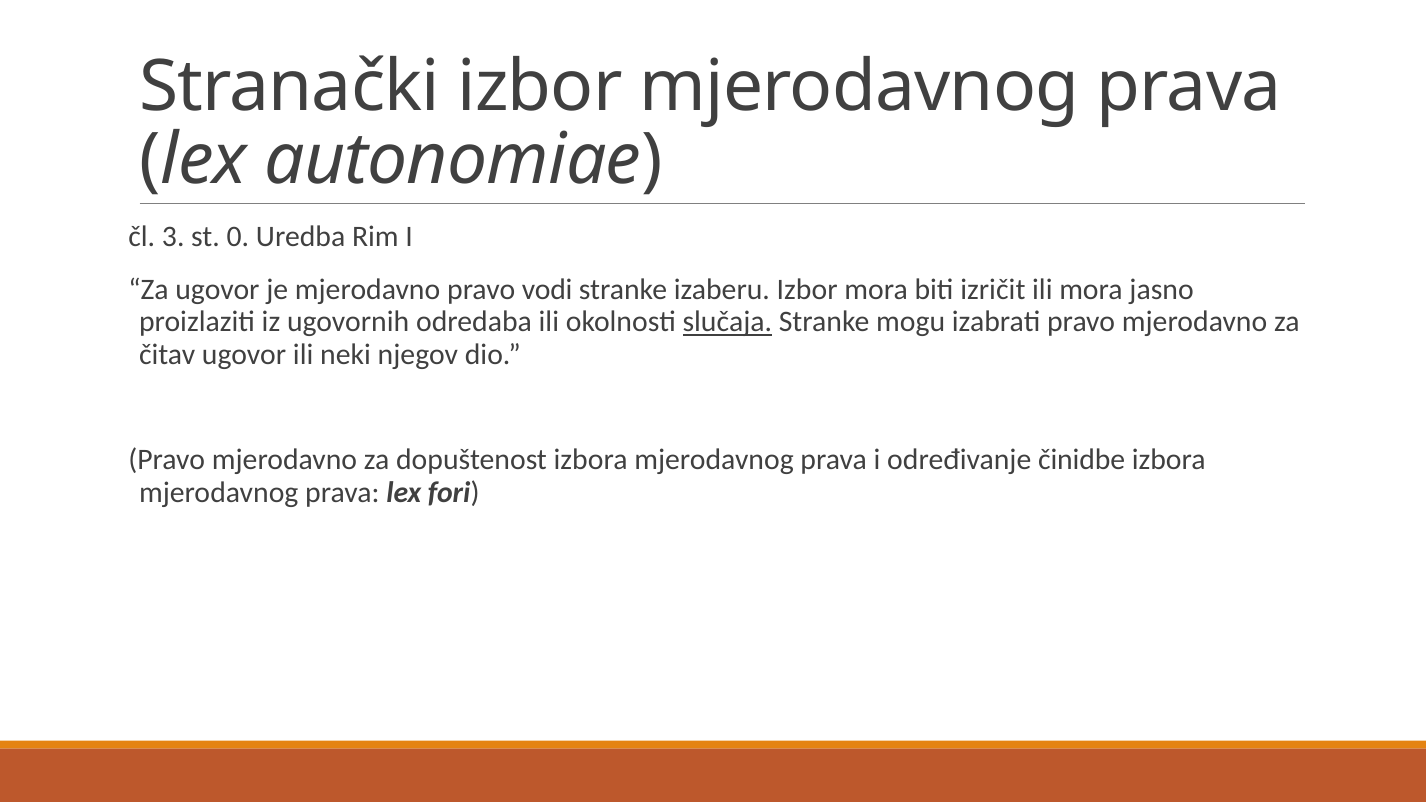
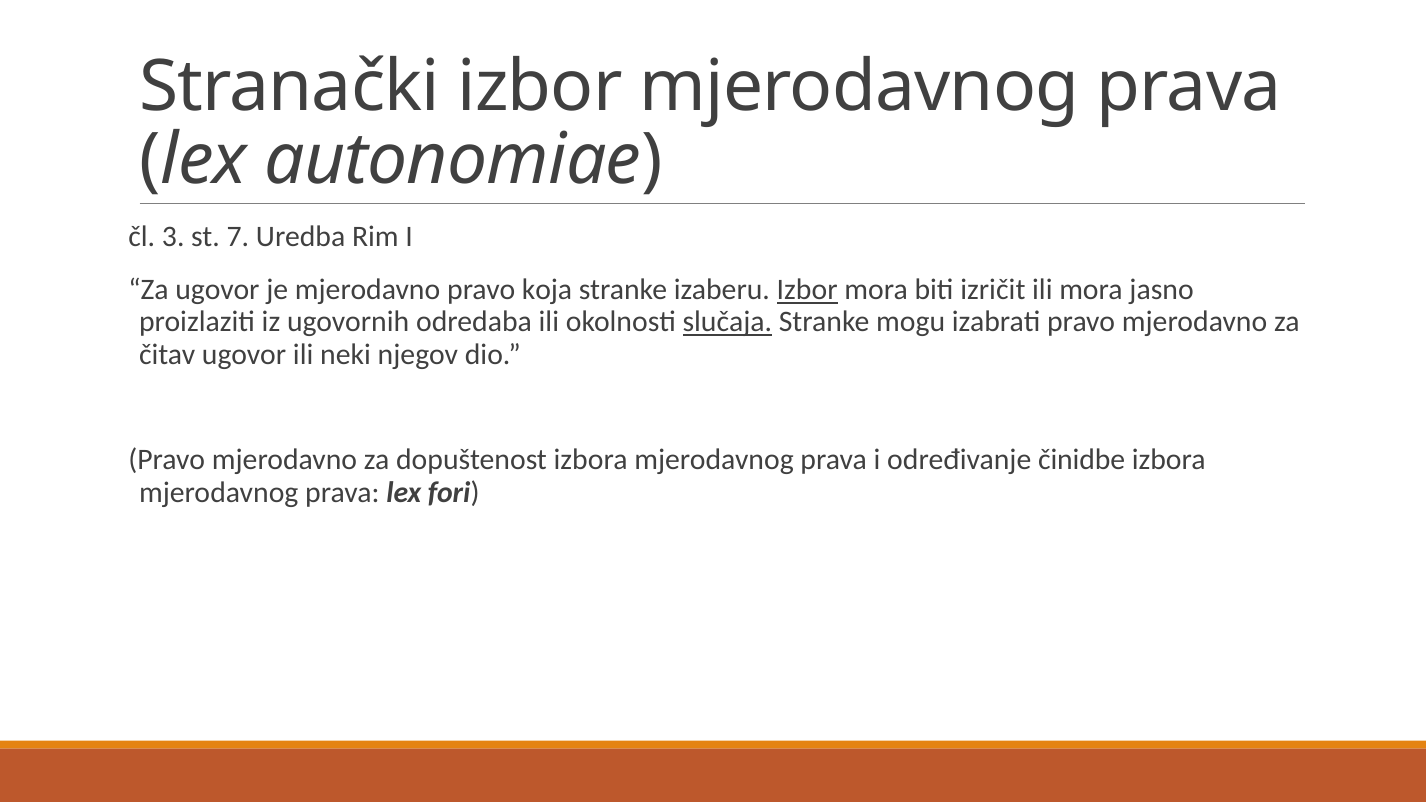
0: 0 -> 7
vodi: vodi -> koja
Izbor at (807, 290) underline: none -> present
